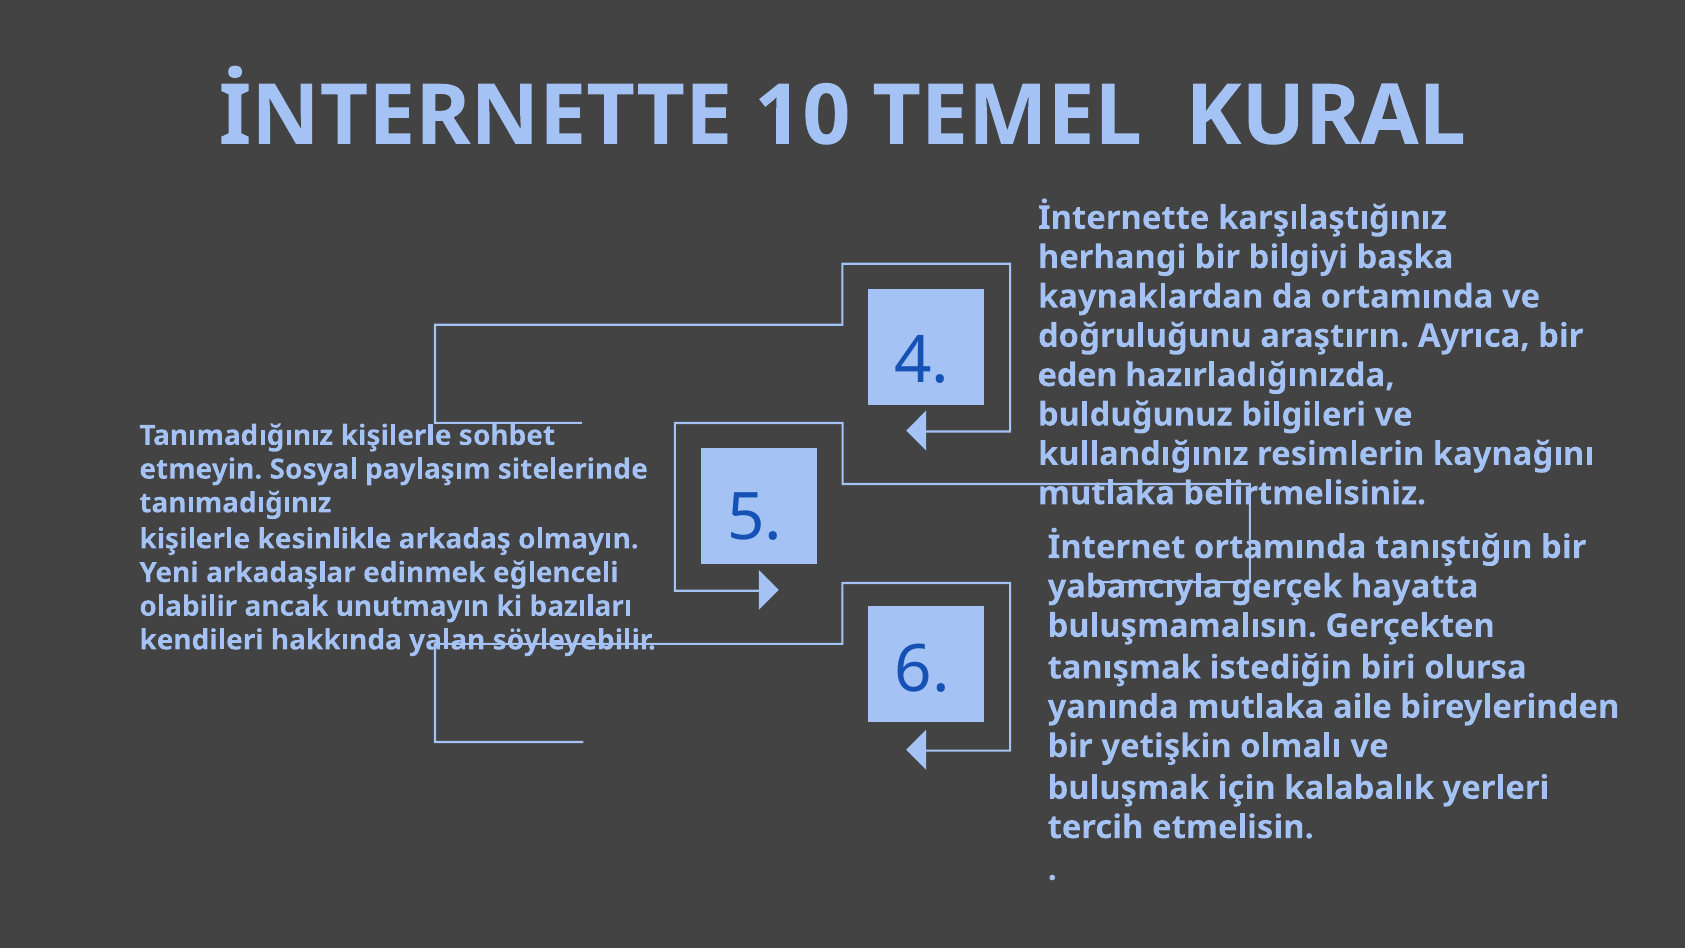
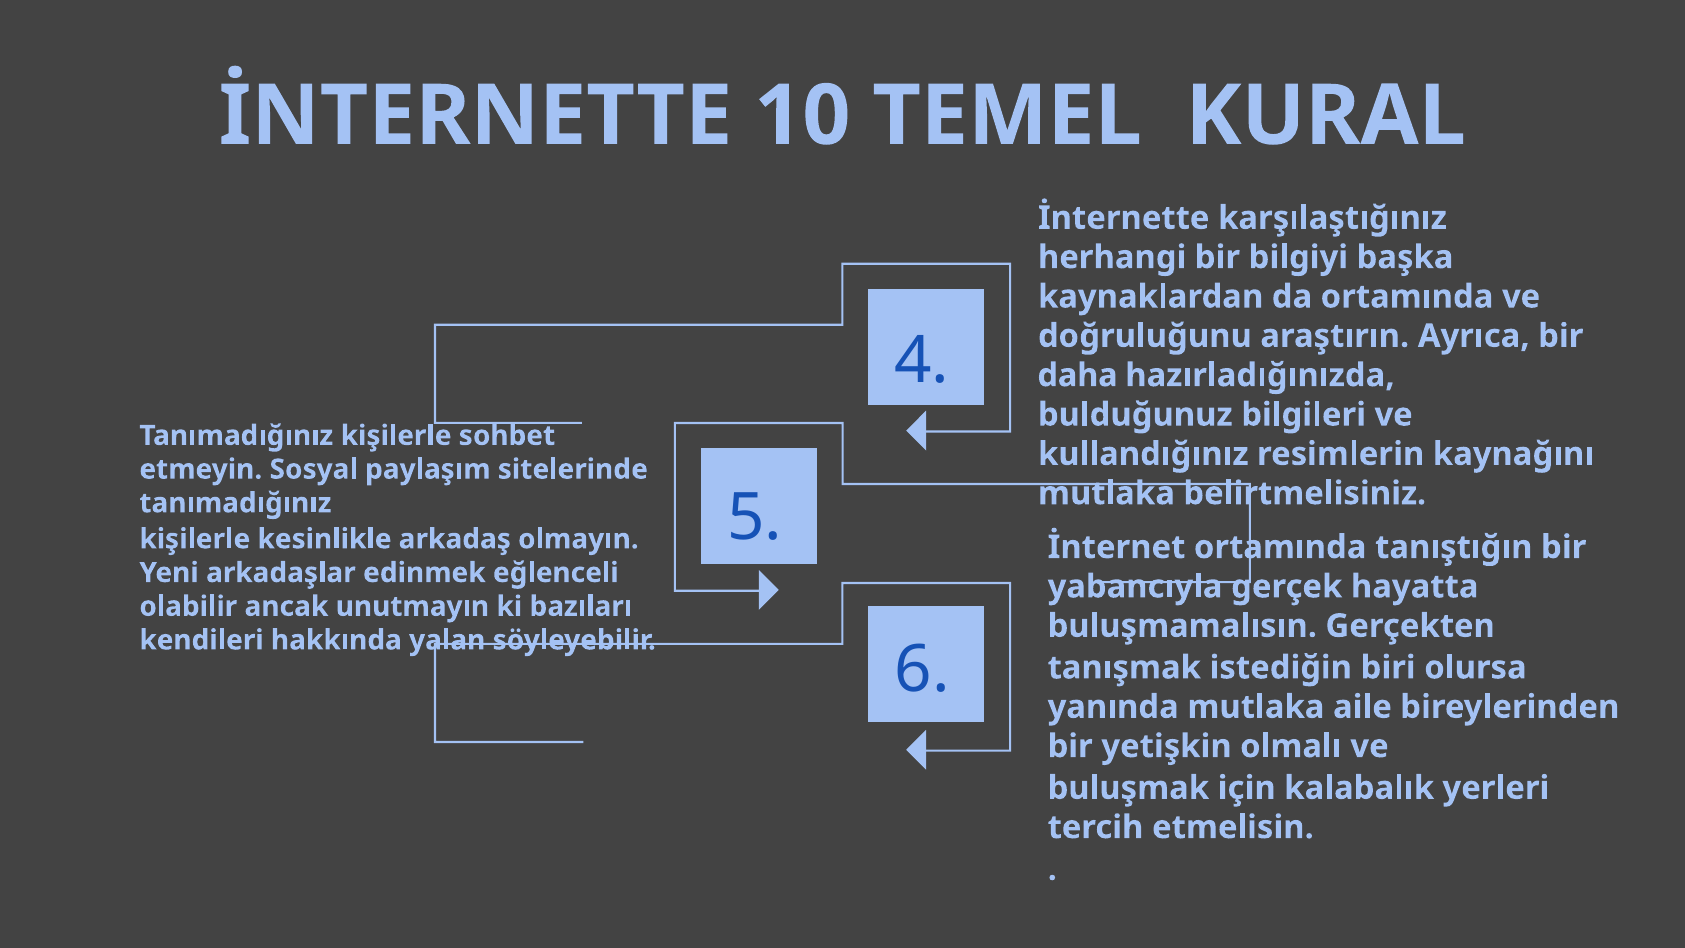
eden: eden -> daha
